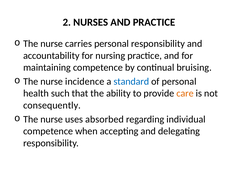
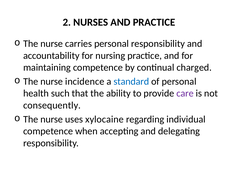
bruising: bruising -> charged
care colour: orange -> purple
absorbed: absorbed -> xylocaine
